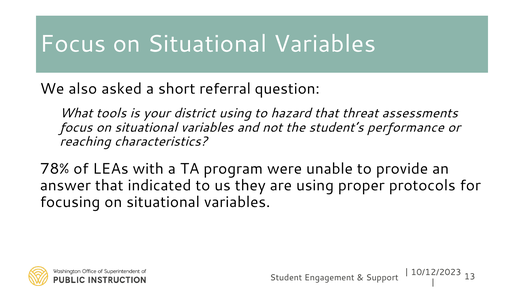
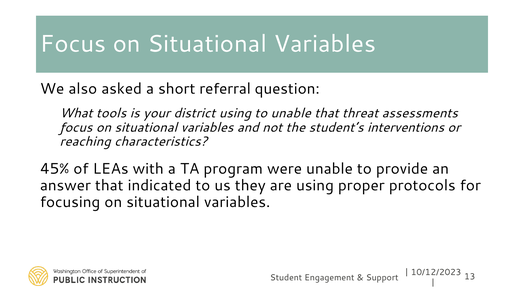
to hazard: hazard -> unable
performance: performance -> interventions
78%: 78% -> 45%
